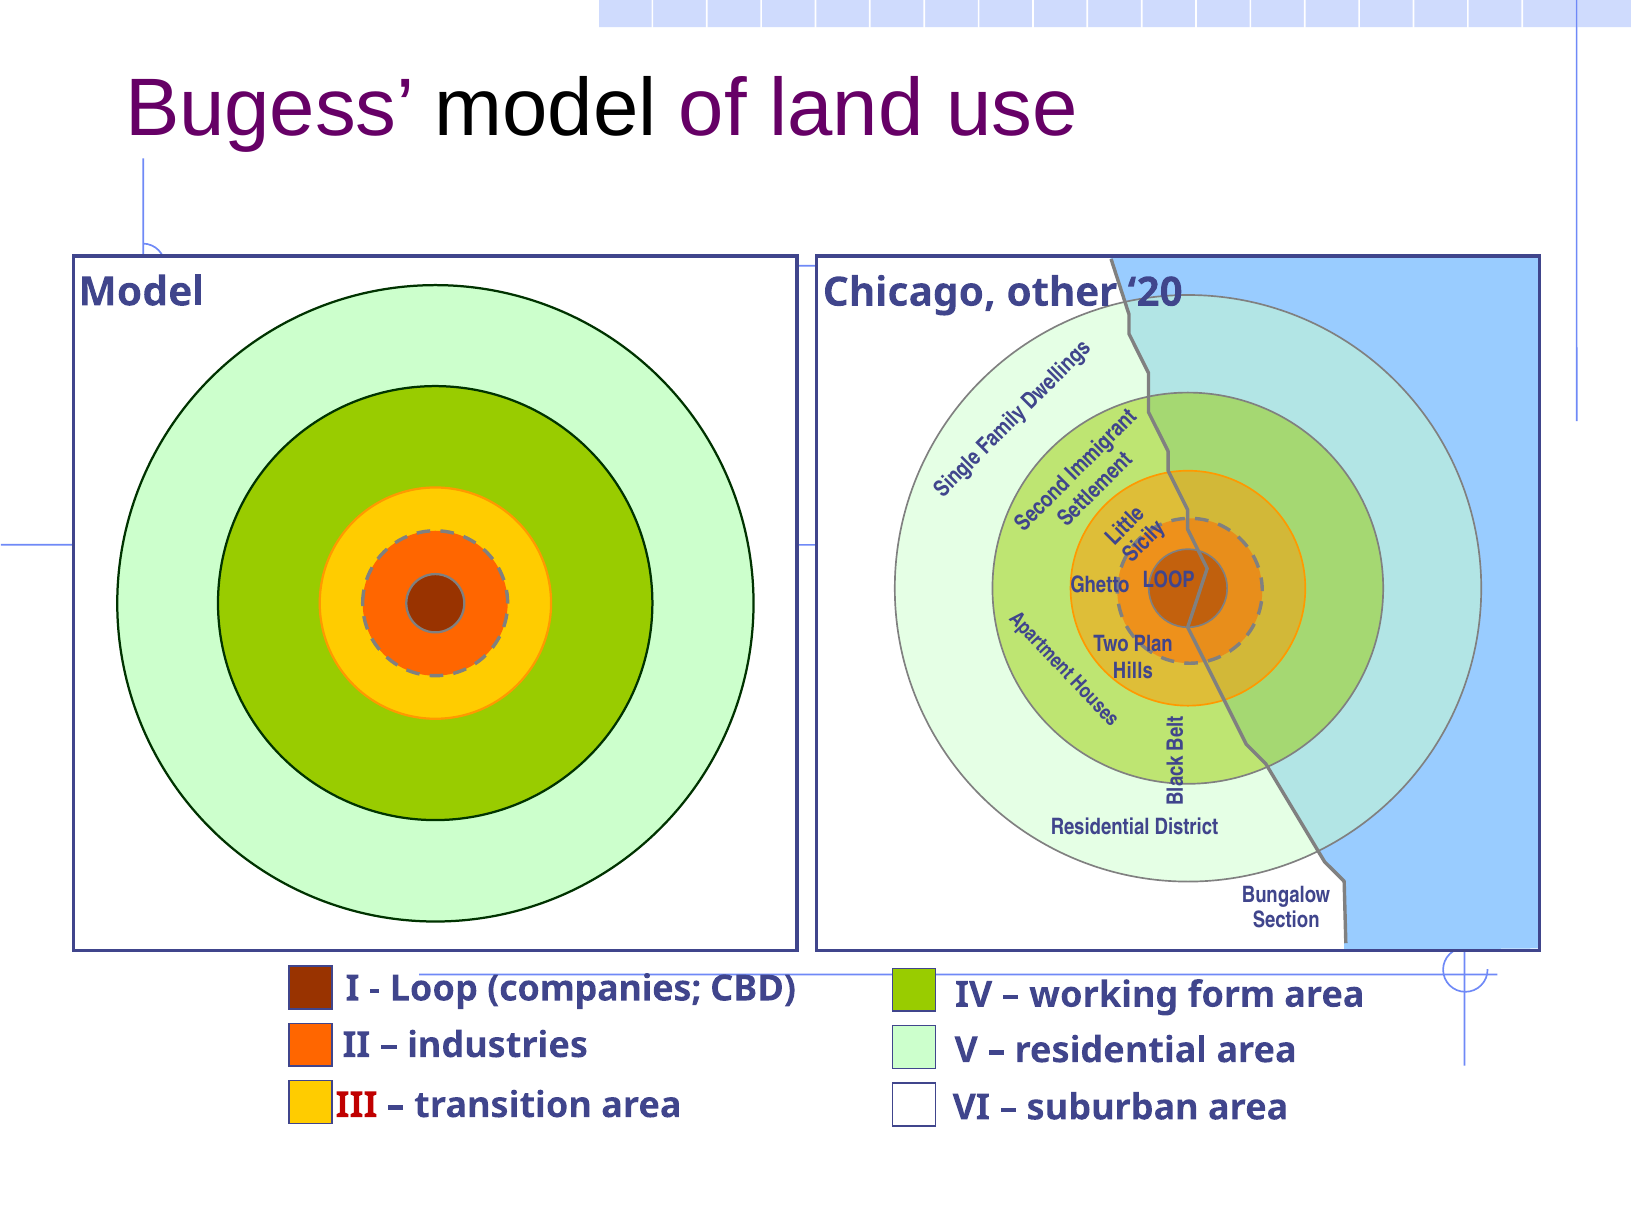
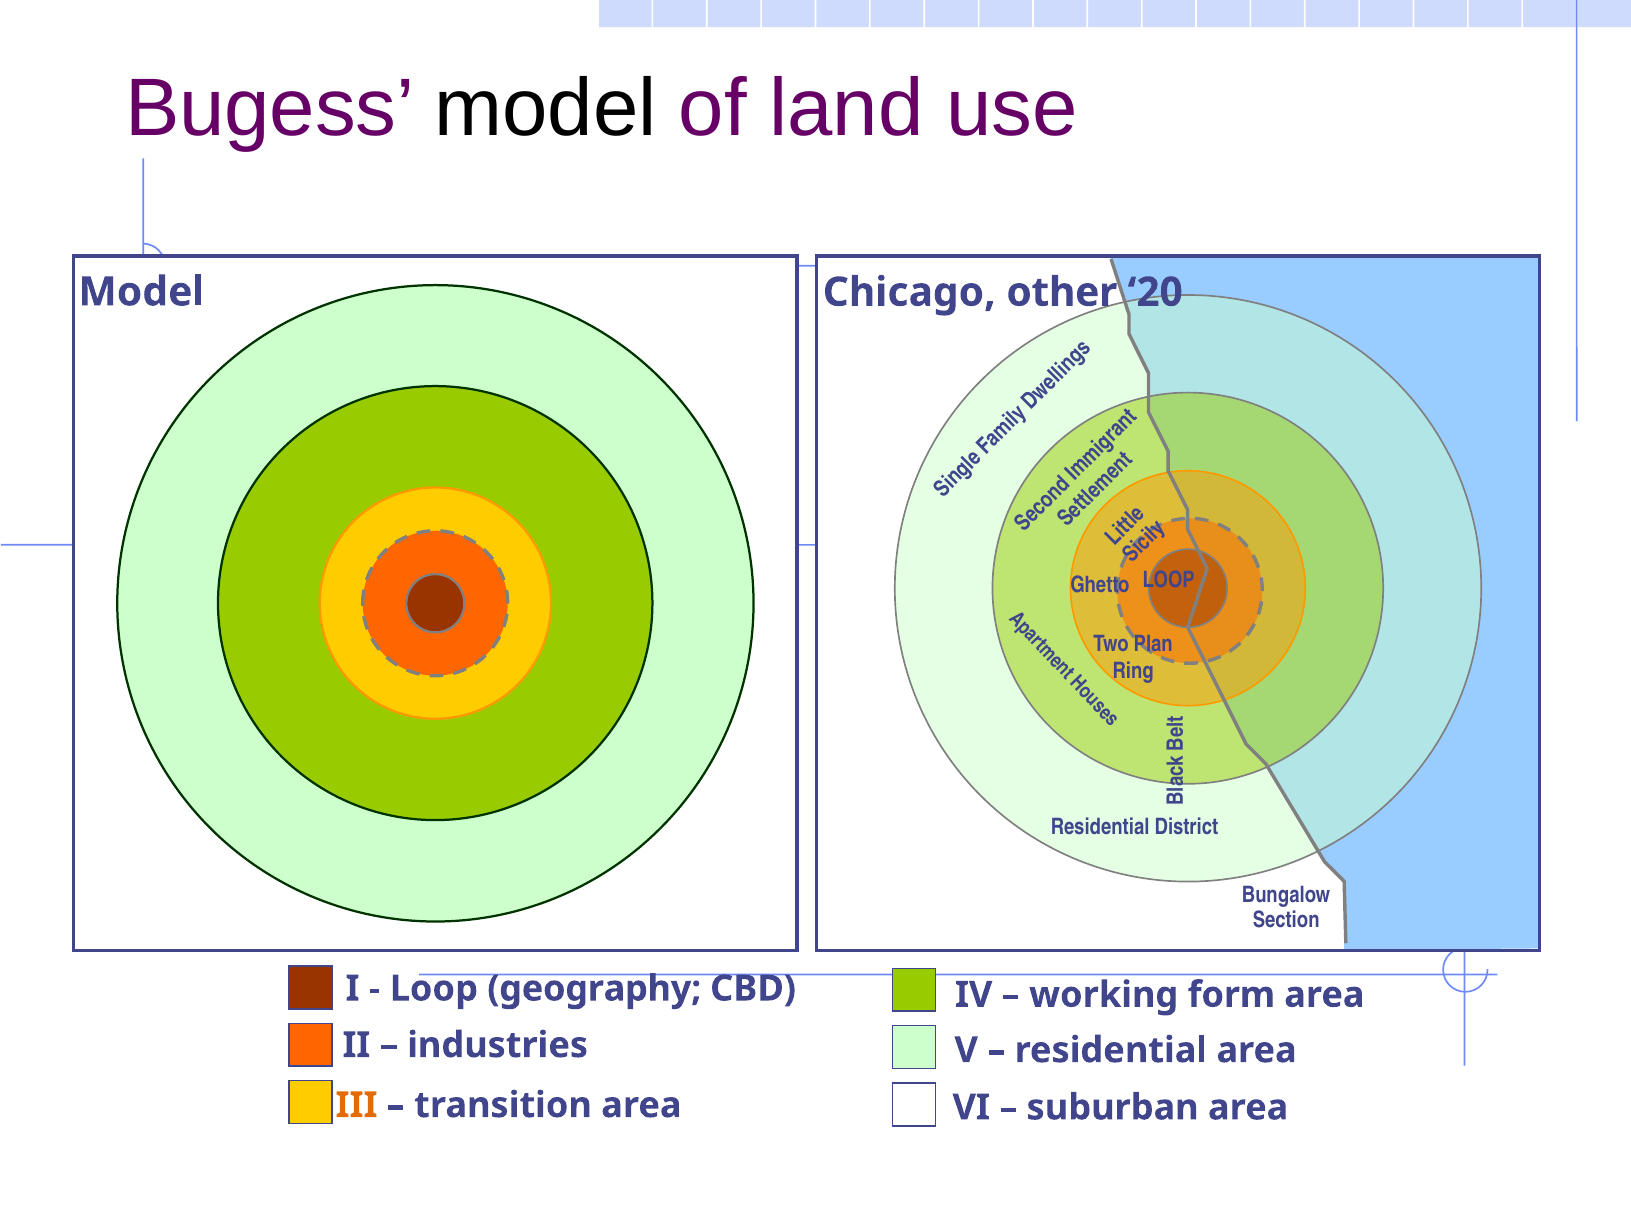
Hills: Hills -> Ring
companies: companies -> geography
III colour: red -> orange
